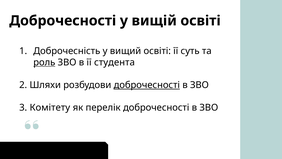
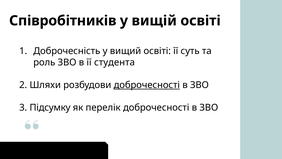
Доброчесності at (63, 21): Доброчесності -> Співробітників
роль underline: present -> none
Комітету: Комітету -> Підсумку
